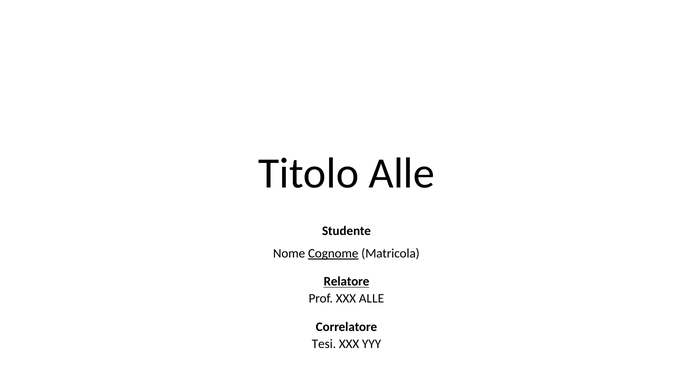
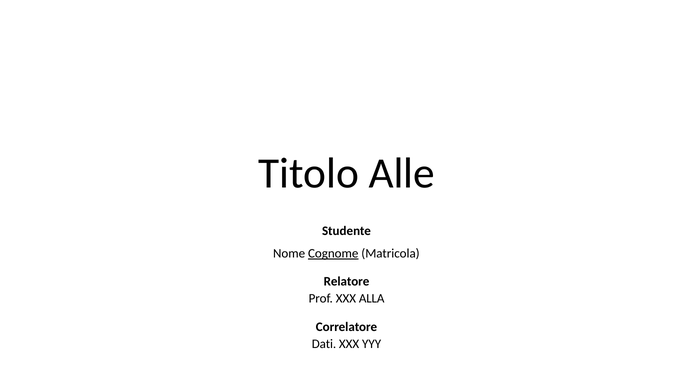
Relatore underline: present -> none
XXX ALLE: ALLE -> ALLA
Tesi: Tesi -> Dati
